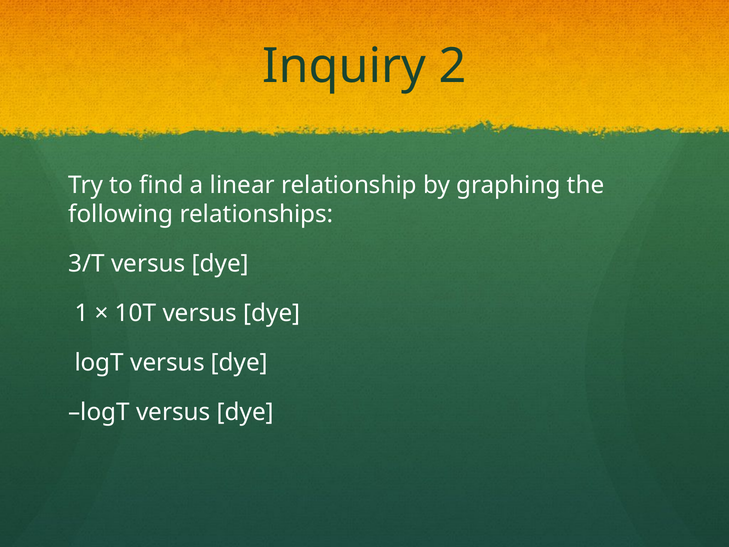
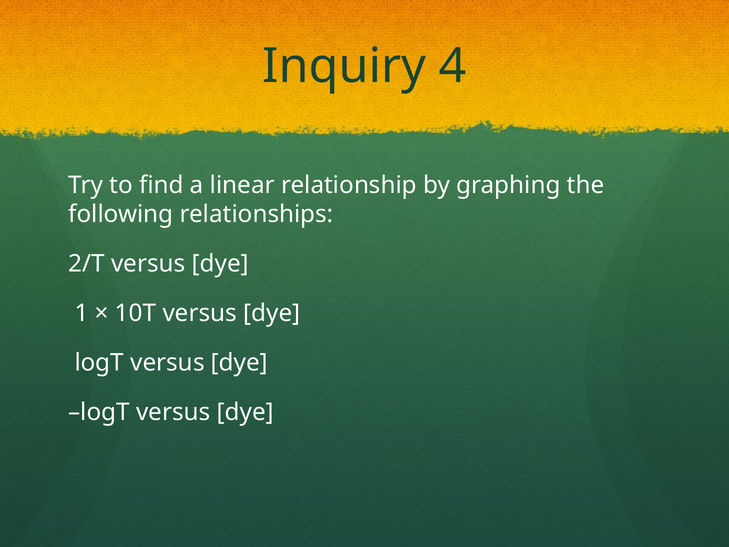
2: 2 -> 4
3/T: 3/T -> 2/T
